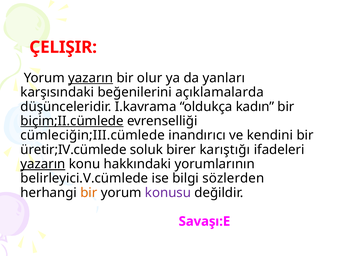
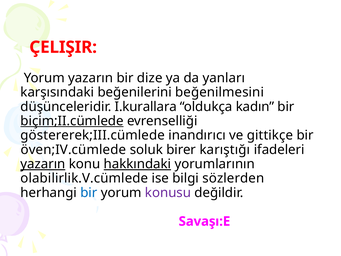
yazarın at (91, 78) underline: present -> none
olur: olur -> dize
açıklamalarda: açıklamalarda -> beğenilmesini
I.kavrama: I.kavrama -> I.kurallara
cümleciğin;III.cümlede: cümleciğin;III.cümlede -> göstererek;III.cümlede
kendini: kendini -> gittikçe
üretir;IV.cümlede: üretir;IV.cümlede -> öven;IV.cümlede
hakkındaki underline: none -> present
belirleyici.V.cümlede: belirleyici.V.cümlede -> olabilirlik.V.cümlede
bir at (89, 193) colour: orange -> blue
